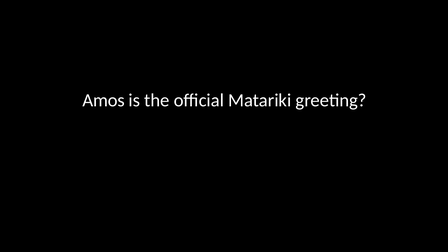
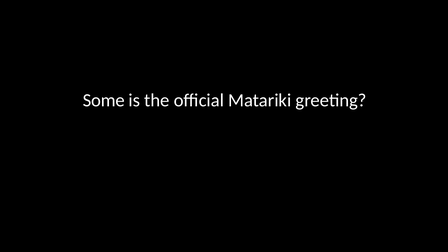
Amos: Amos -> Some
